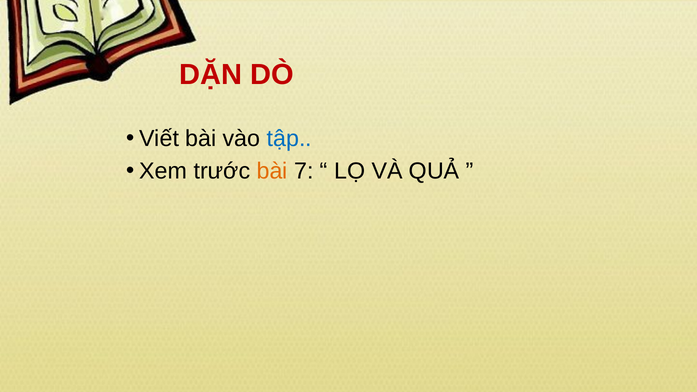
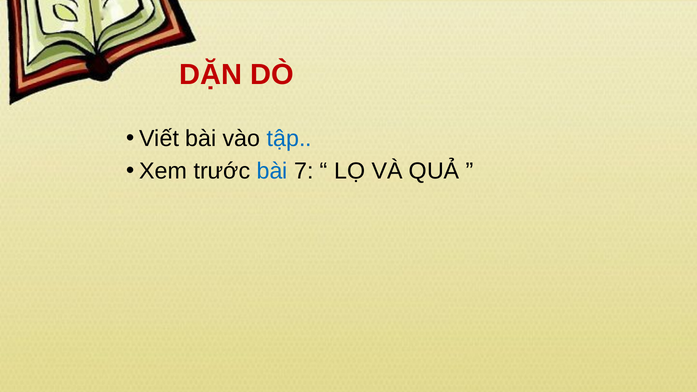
bài at (272, 171) colour: orange -> blue
